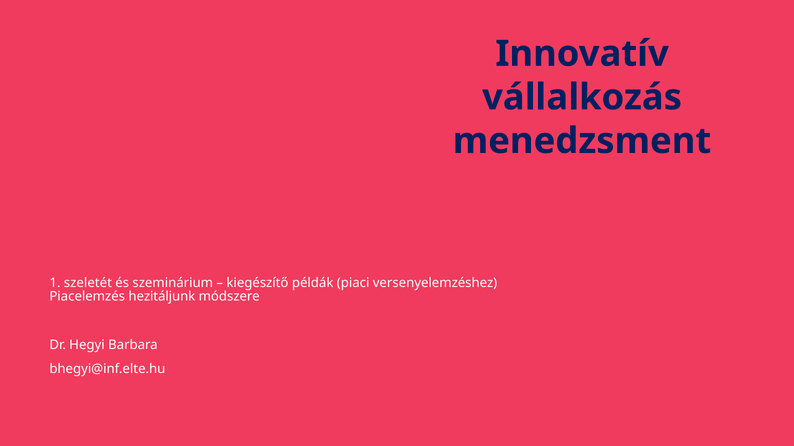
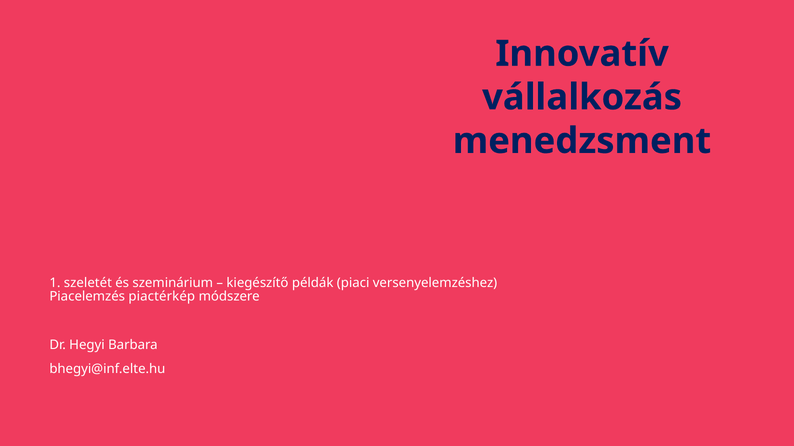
hezitáljunk: hezitáljunk -> piactérkép
